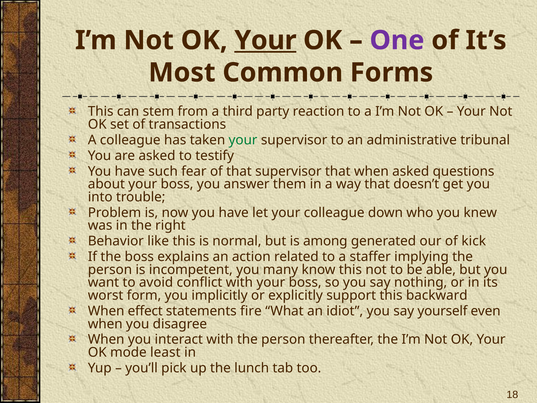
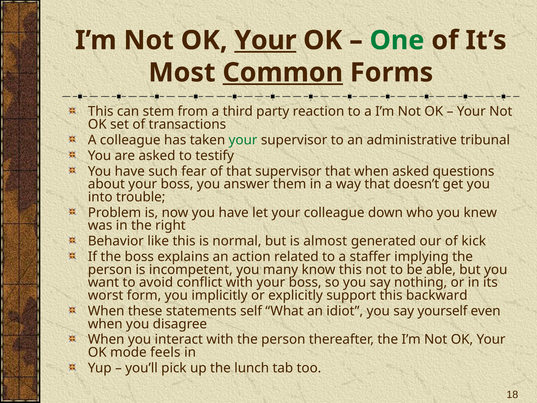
One colour: purple -> green
Common underline: none -> present
among: among -> almost
effect: effect -> these
fire: fire -> self
least: least -> feels
